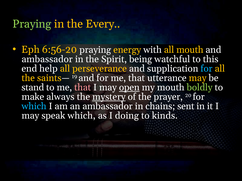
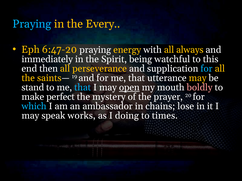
Praying at (32, 24) colour: light green -> light blue
6:56-20: 6:56-20 -> 6:47-20
all mouth: mouth -> always
ambassador at (47, 59): ambassador -> immediately
help: help -> then
that at (83, 88) colour: pink -> light blue
boldly colour: light green -> pink
always: always -> perfect
mystery underline: present -> none
sent: sent -> lose
speak which: which -> works
kinds: kinds -> times
